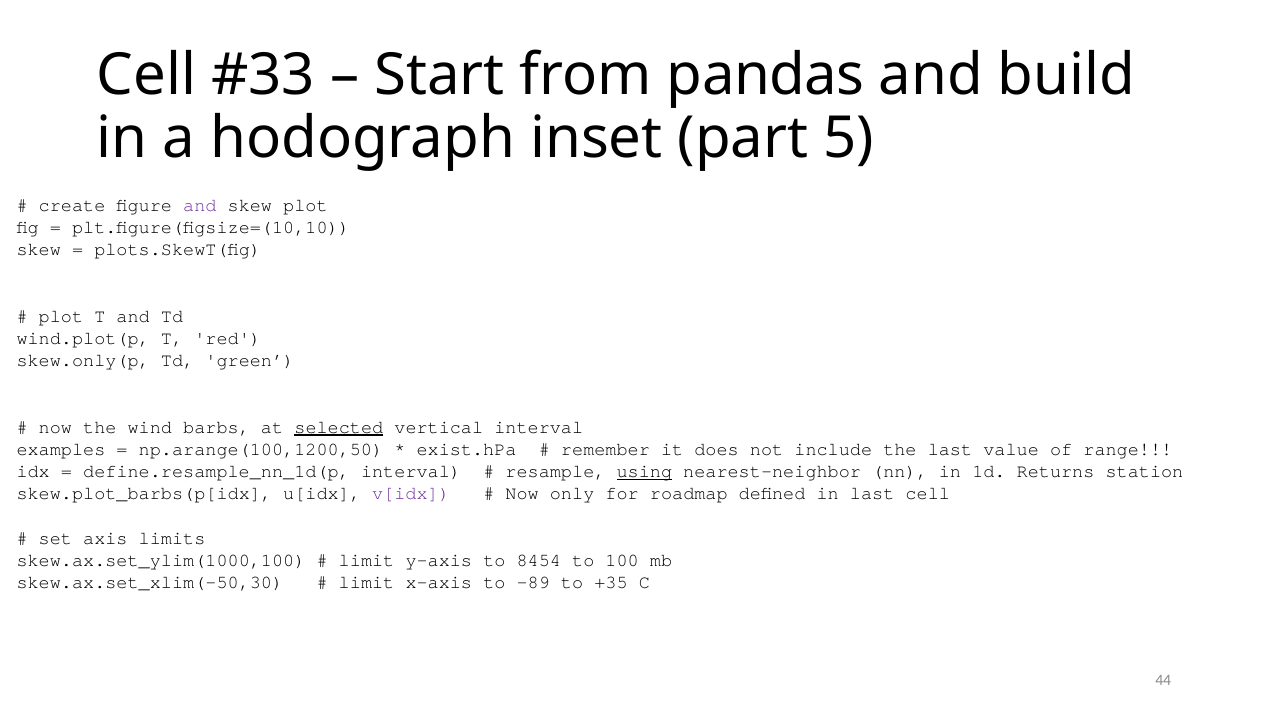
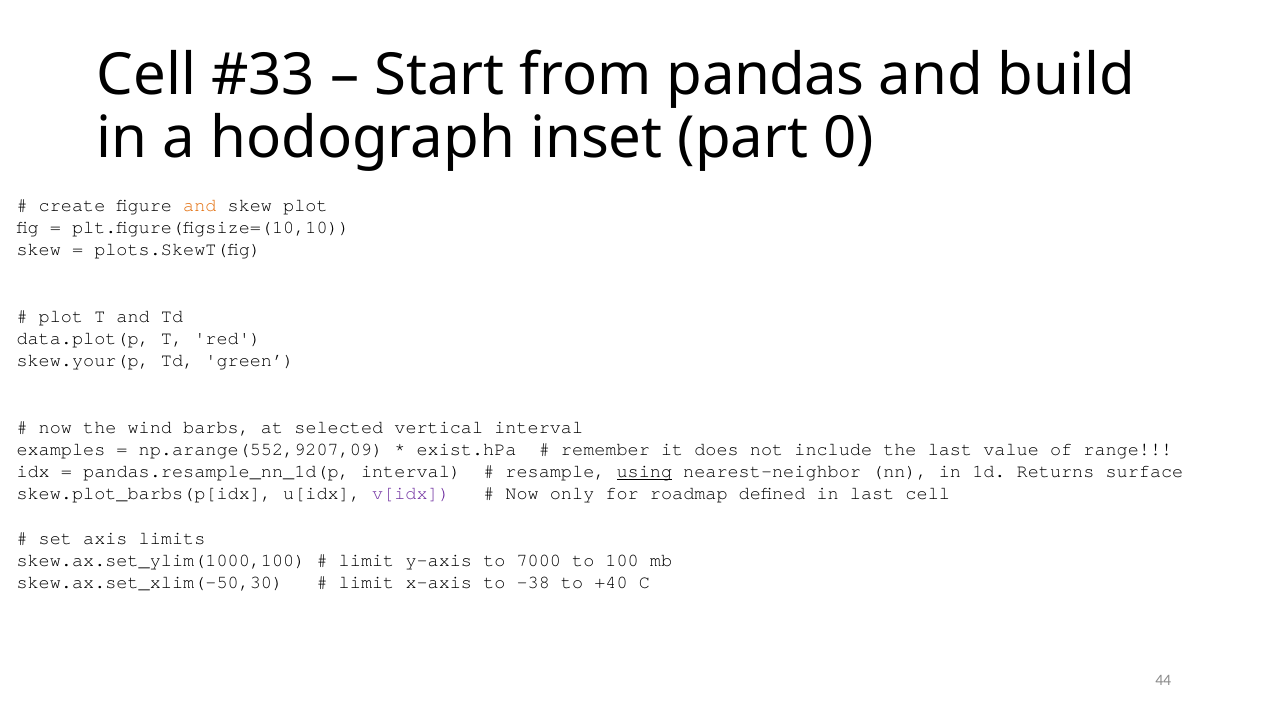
5: 5 -> 0
and at (200, 205) colour: purple -> orange
wind.plot(p: wind.plot(p -> data.plot(p
skew.only(p: skew.only(p -> skew.your(p
selected underline: present -> none
np.arange(100,1200,50: np.arange(100,1200,50 -> np.arange(552,9207,09
define.resample_nn_1d(p: define.resample_nn_1d(p -> pandas.resample_nn_1d(p
station: station -> surface
8454: 8454 -> 7000
-89: -89 -> -38
+35: +35 -> +40
